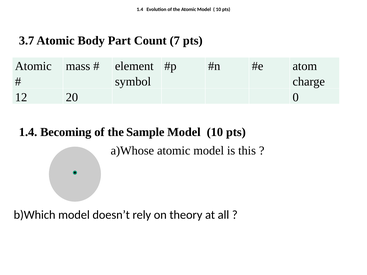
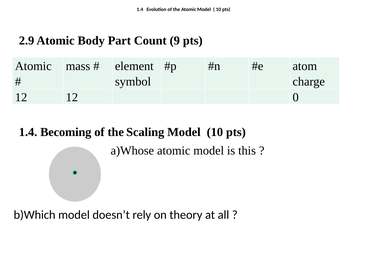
3.7: 3.7 -> 2.9
7: 7 -> 9
12 20: 20 -> 12
Sample: Sample -> Scaling
